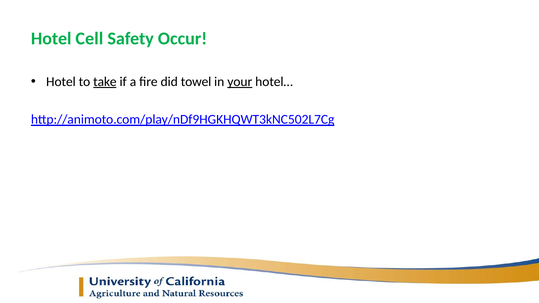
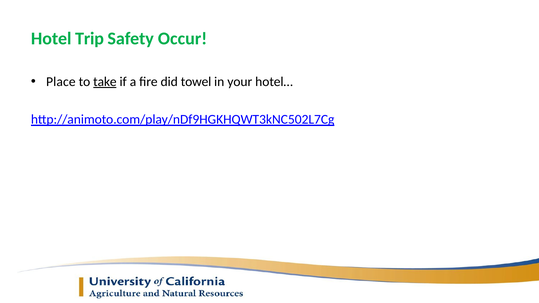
Cell: Cell -> Trip
Hotel at (61, 82): Hotel -> Place
your underline: present -> none
